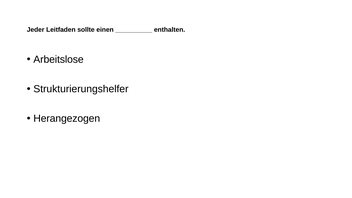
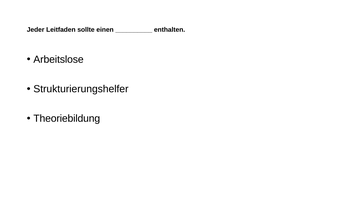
Herangezogen: Herangezogen -> Theoriebildung
